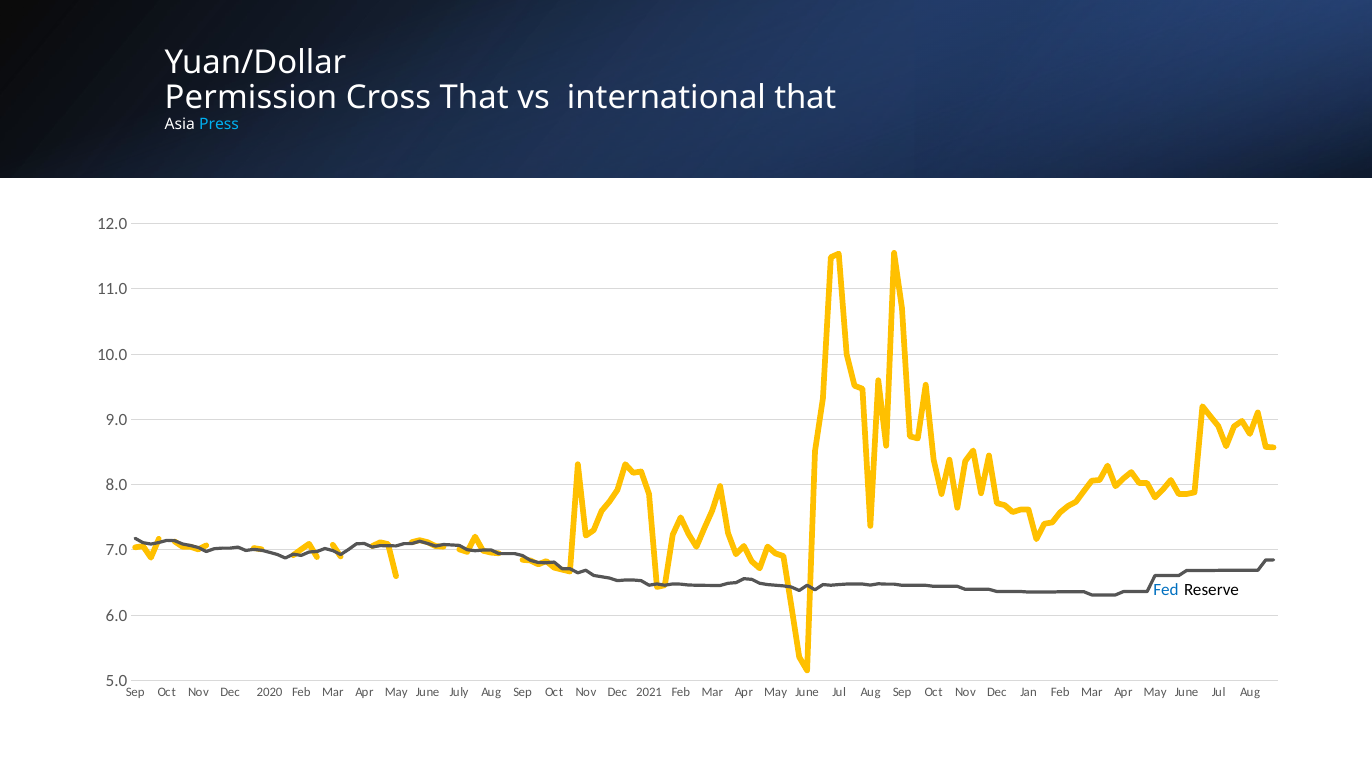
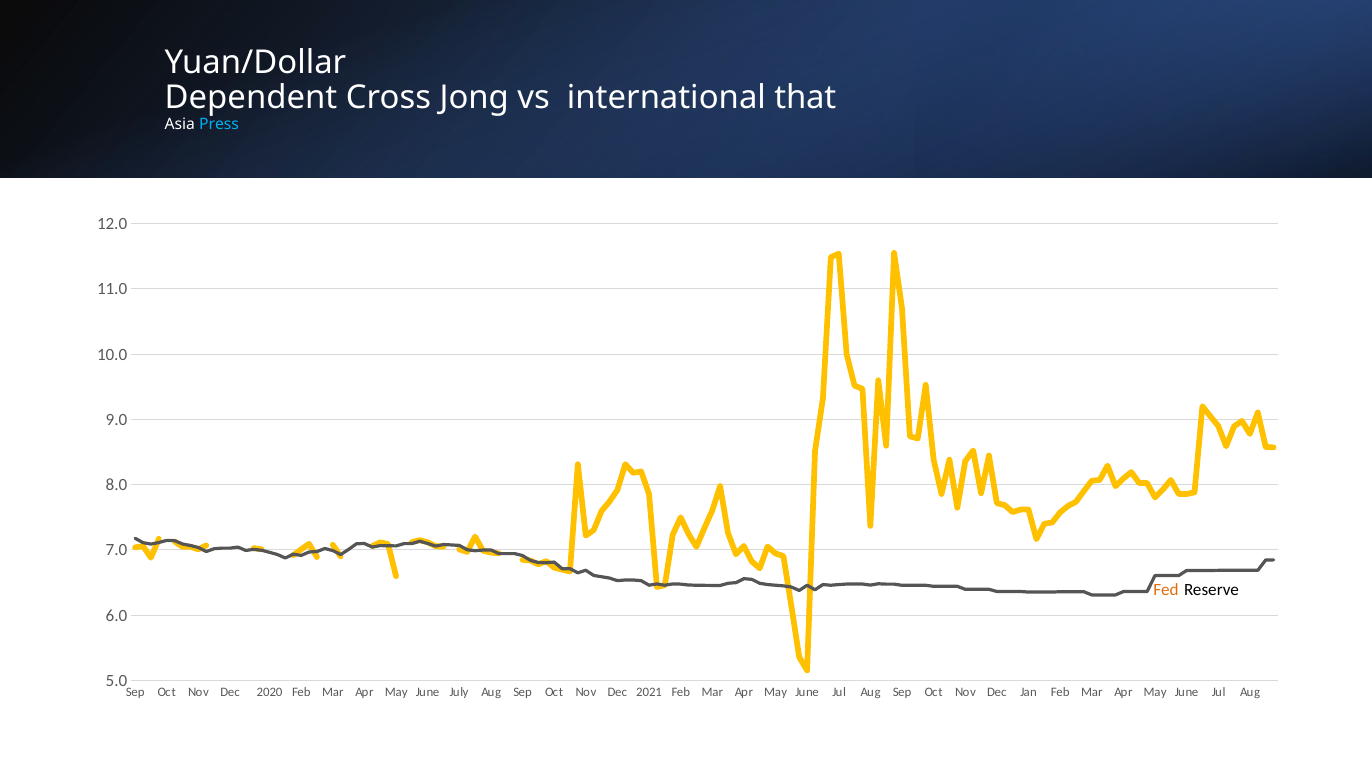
Permission: Permission -> Dependent
Cross That: That -> Jong
Fed colour: blue -> orange
